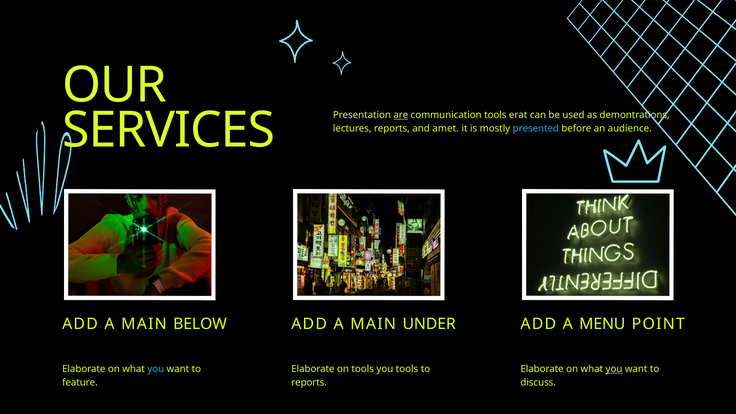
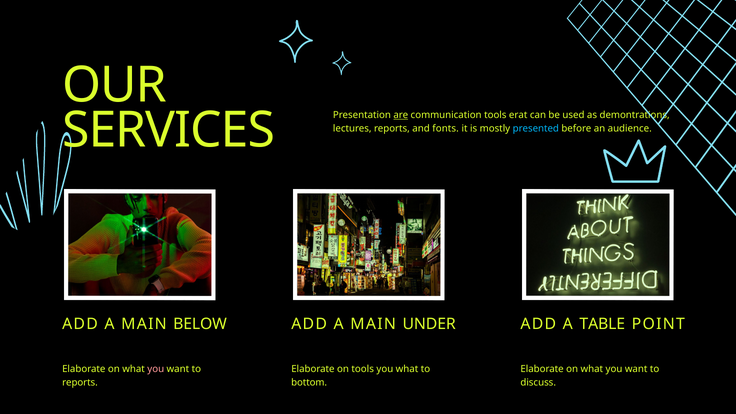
amet: amet -> fonts
MENU: MENU -> TABLE
you at (156, 369) colour: light blue -> pink
you tools: tools -> what
you at (614, 369) underline: present -> none
feature at (80, 383): feature -> reports
reports at (309, 383): reports -> bottom
